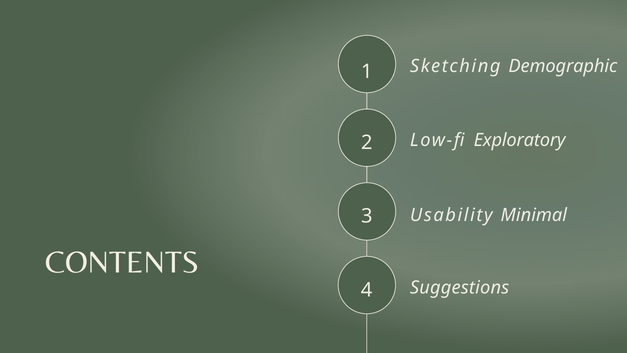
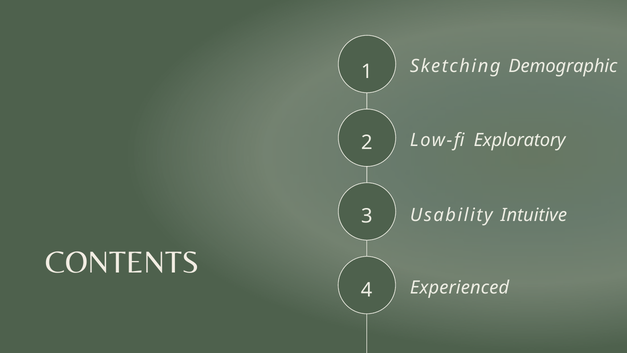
Minimal: Minimal -> Intuitive
Suggestions: Suggestions -> Experienced
